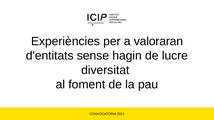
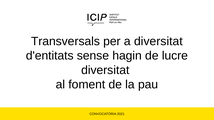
Experiències: Experiències -> Transversals
a valoraran: valoraran -> diversitat
